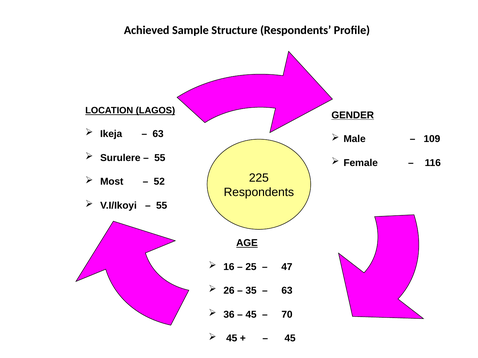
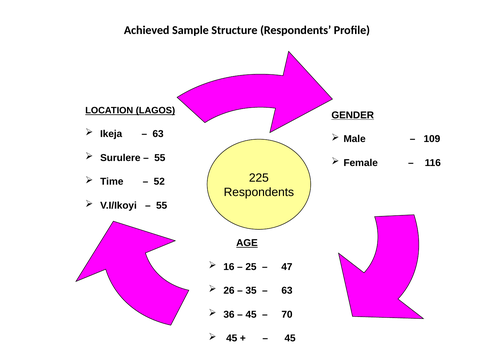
Most: Most -> Time
